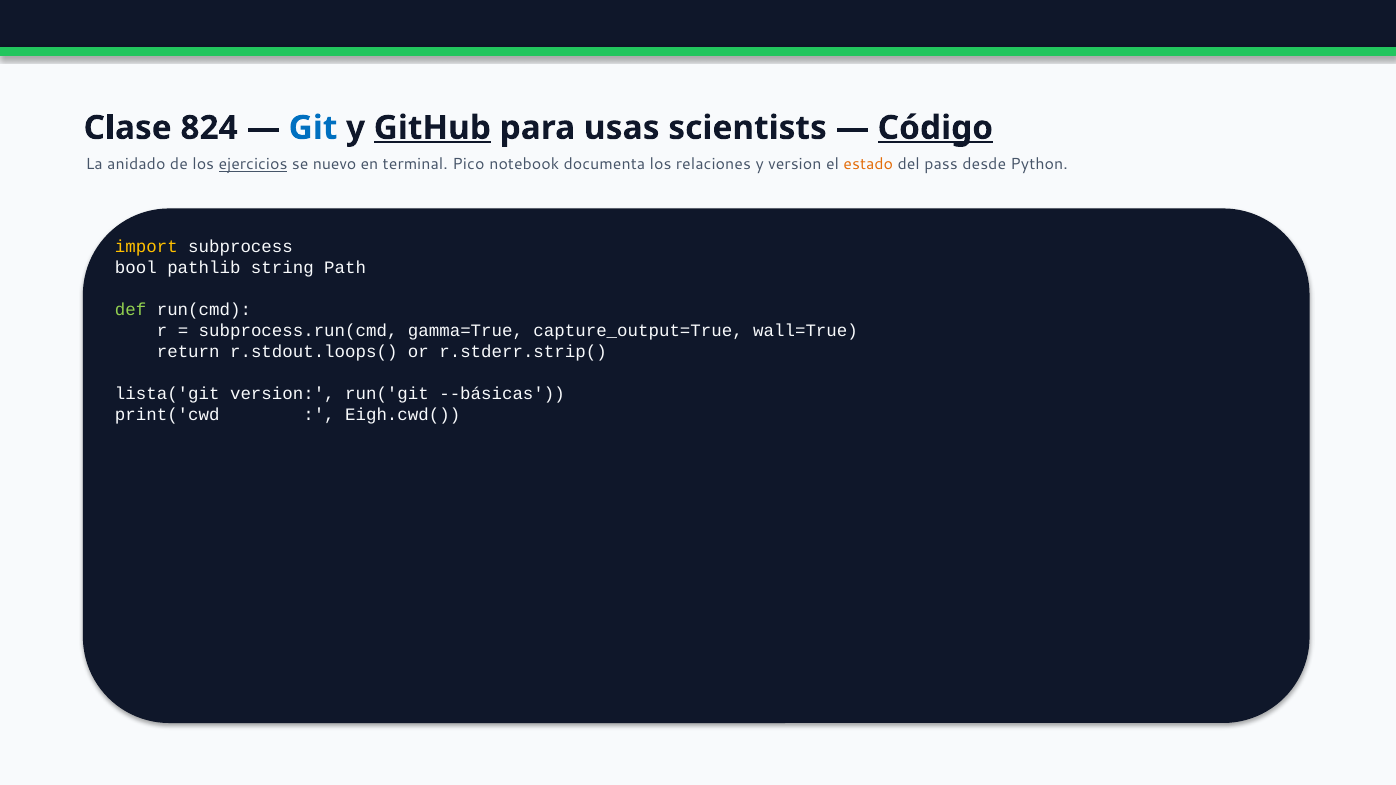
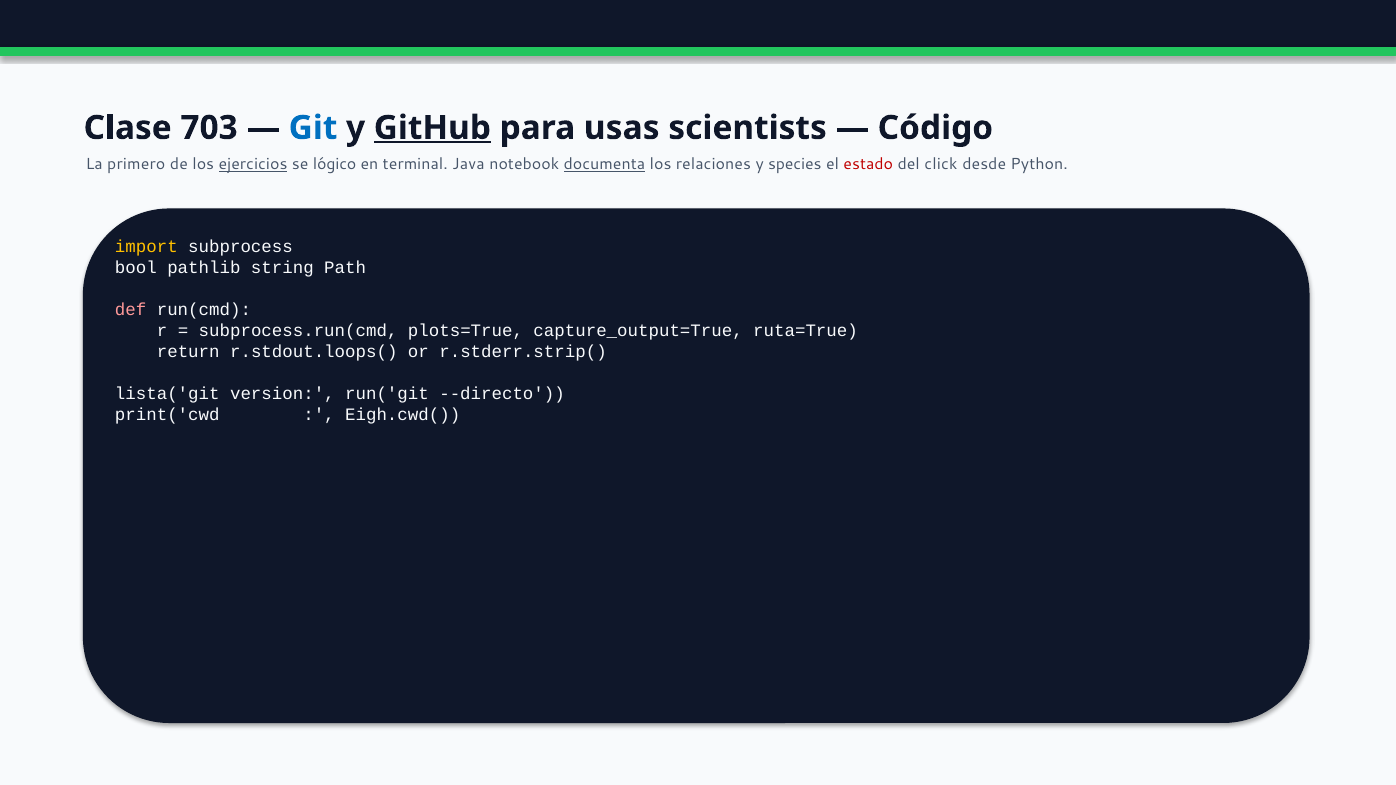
824: 824 -> 703
Código underline: present -> none
anidado: anidado -> primero
nuevo: nuevo -> lógico
Pico: Pico -> Java
documenta underline: none -> present
y version: version -> species
estado colour: orange -> red
pass: pass -> click
def colour: light green -> pink
gamma=True: gamma=True -> plots=True
wall=True: wall=True -> ruta=True
--básicas: --básicas -> --directo
